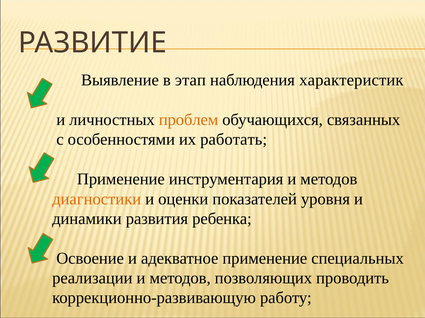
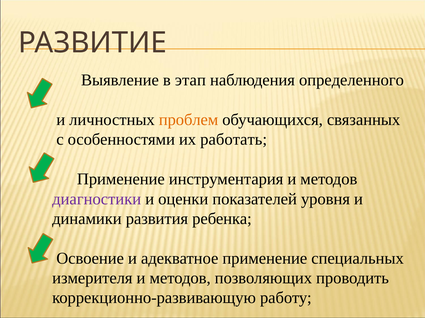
характеристик: характеристик -> определенного
диагностики colour: orange -> purple
реализации: реализации -> измерителя
